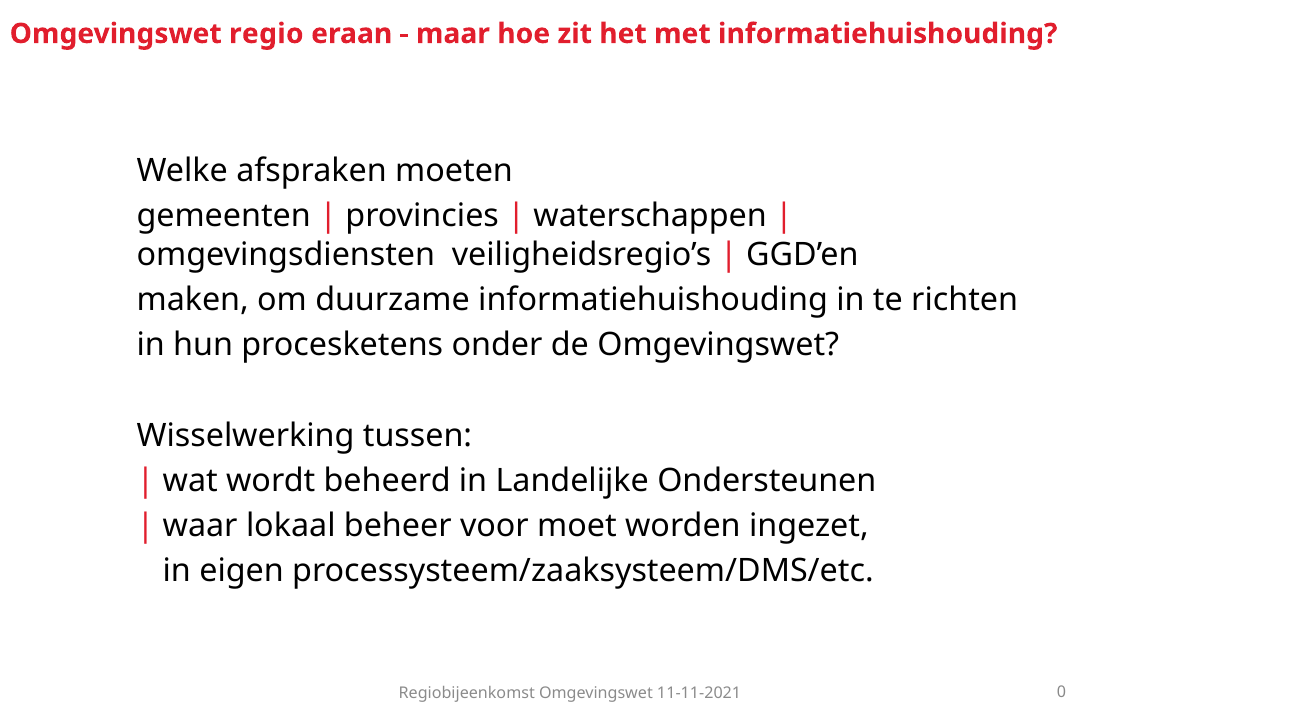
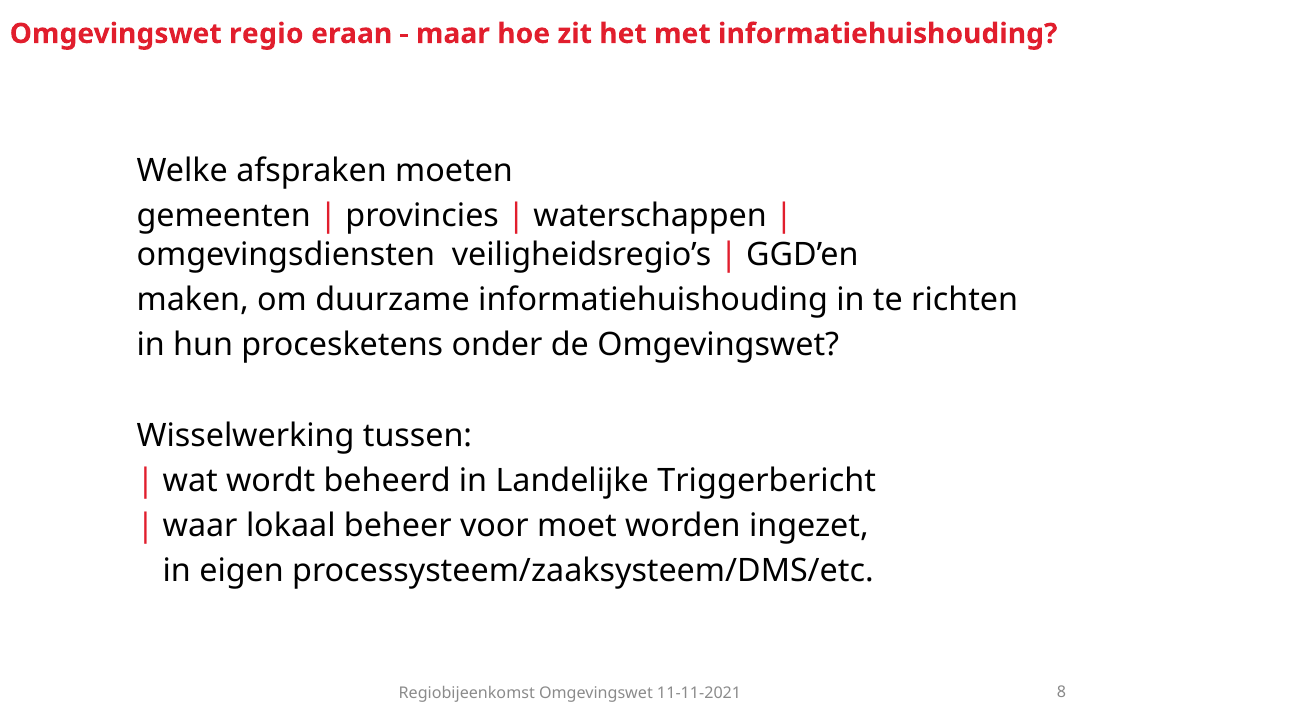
Ondersteunen: Ondersteunen -> Triggerbericht
0: 0 -> 8
